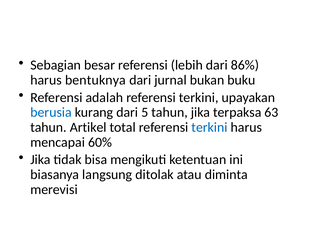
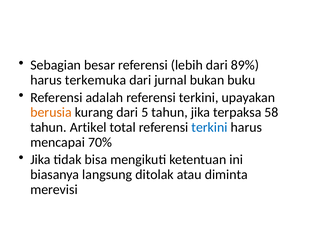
86%: 86% -> 89%
bentuknya: bentuknya -> terkemuka
berusia colour: blue -> orange
63: 63 -> 58
60%: 60% -> 70%
